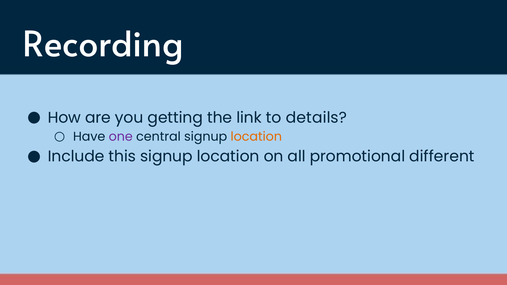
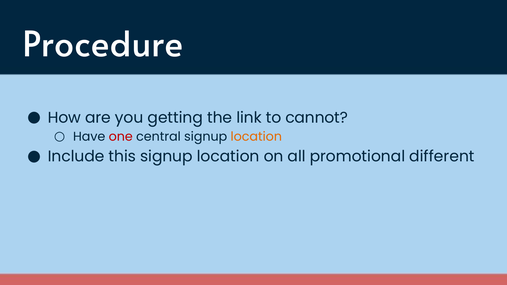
Recording: Recording -> Procedure
details: details -> cannot
one colour: purple -> red
